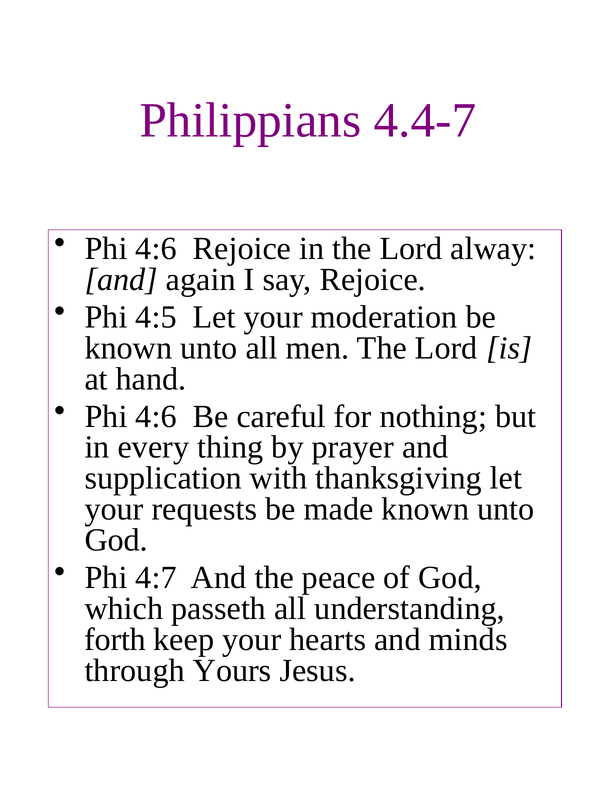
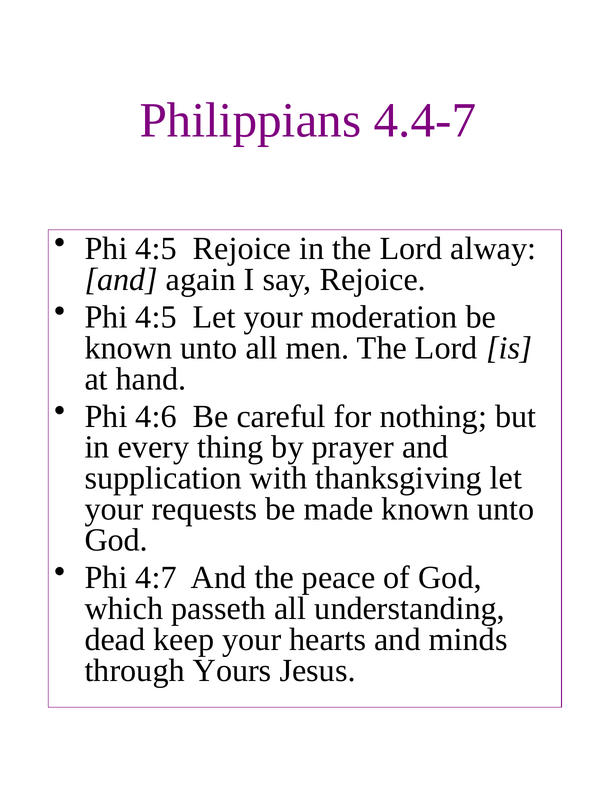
4:6 at (156, 248): 4:6 -> 4:5
forth: forth -> dead
